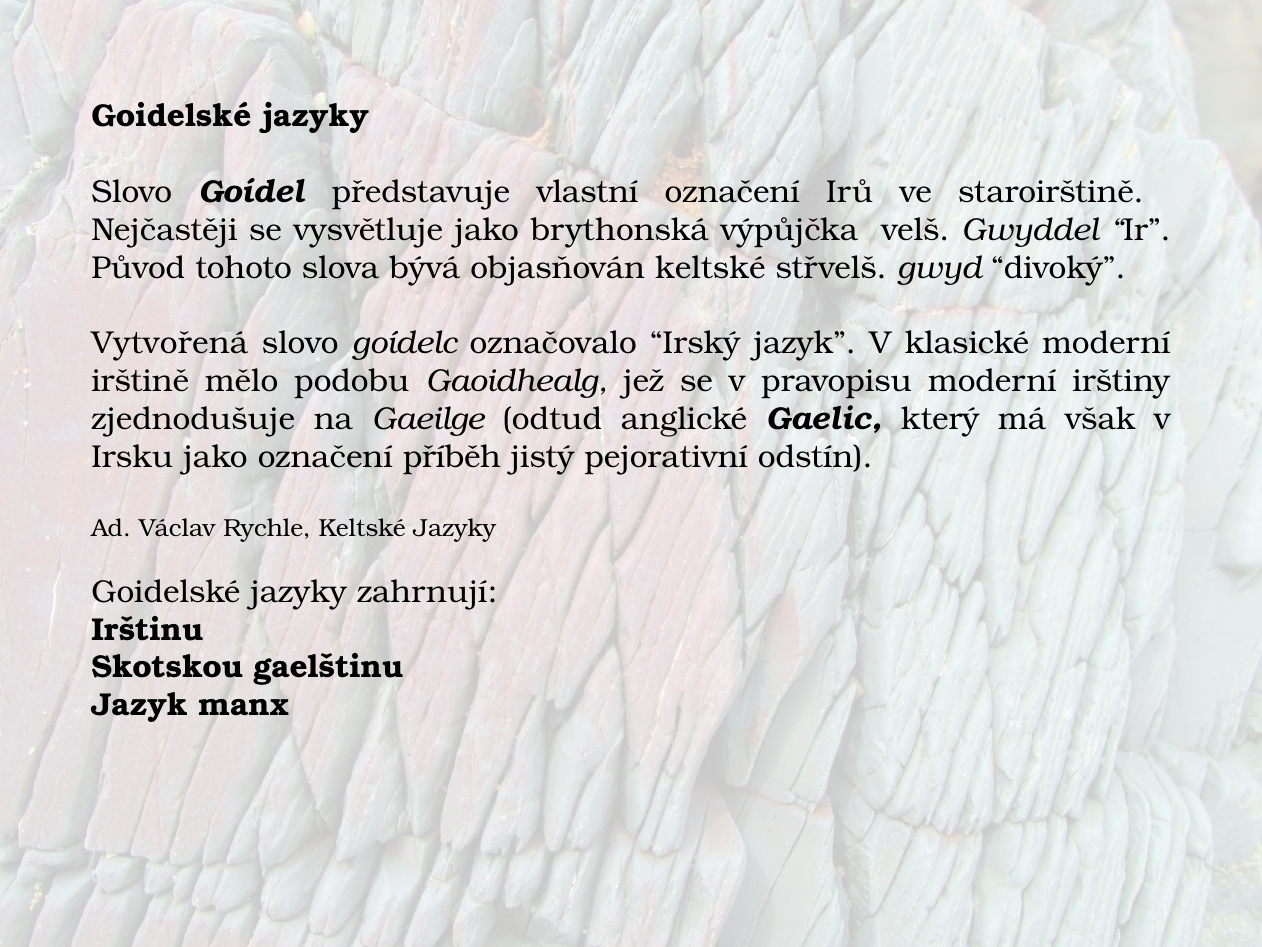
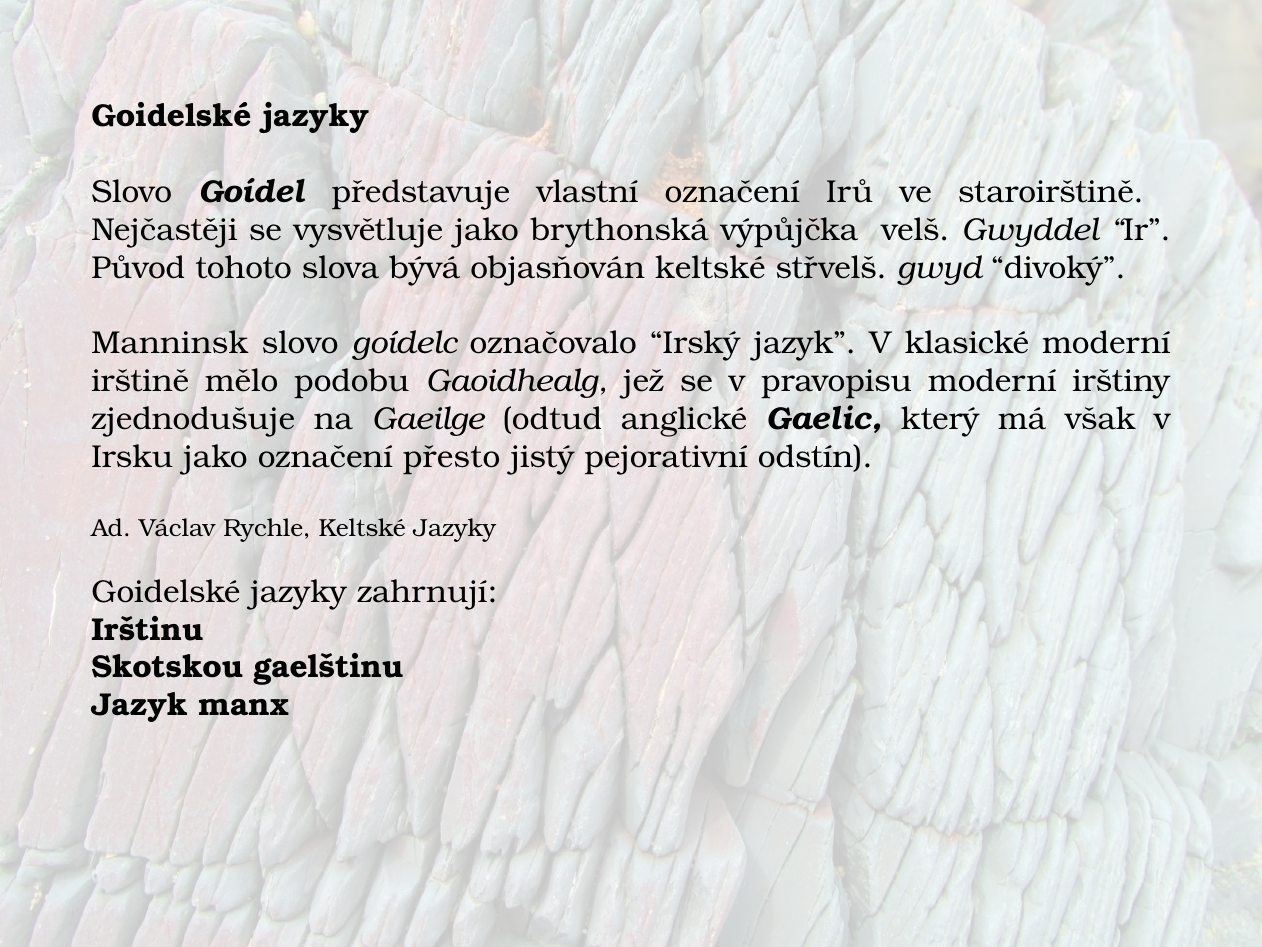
Vytvořená: Vytvořená -> Manninsk
příběh: příběh -> přesto
